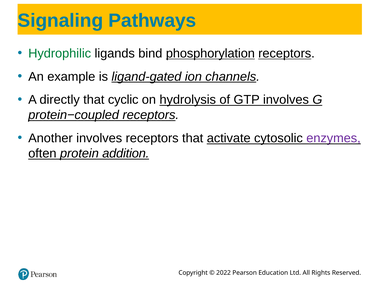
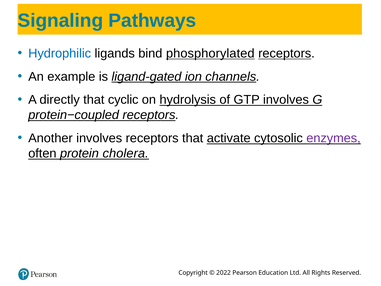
Hydrophilic colour: green -> blue
phosphorylation: phosphorylation -> phosphorylated
addition: addition -> cholera
